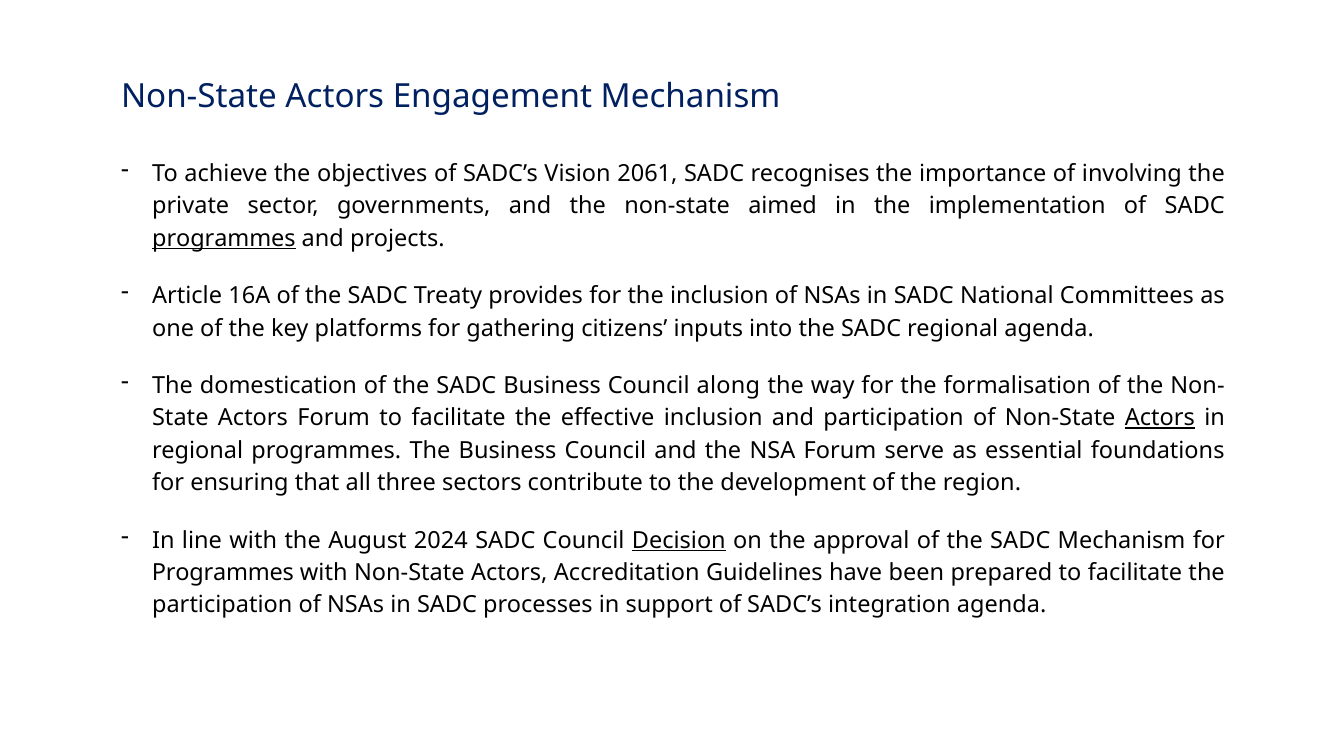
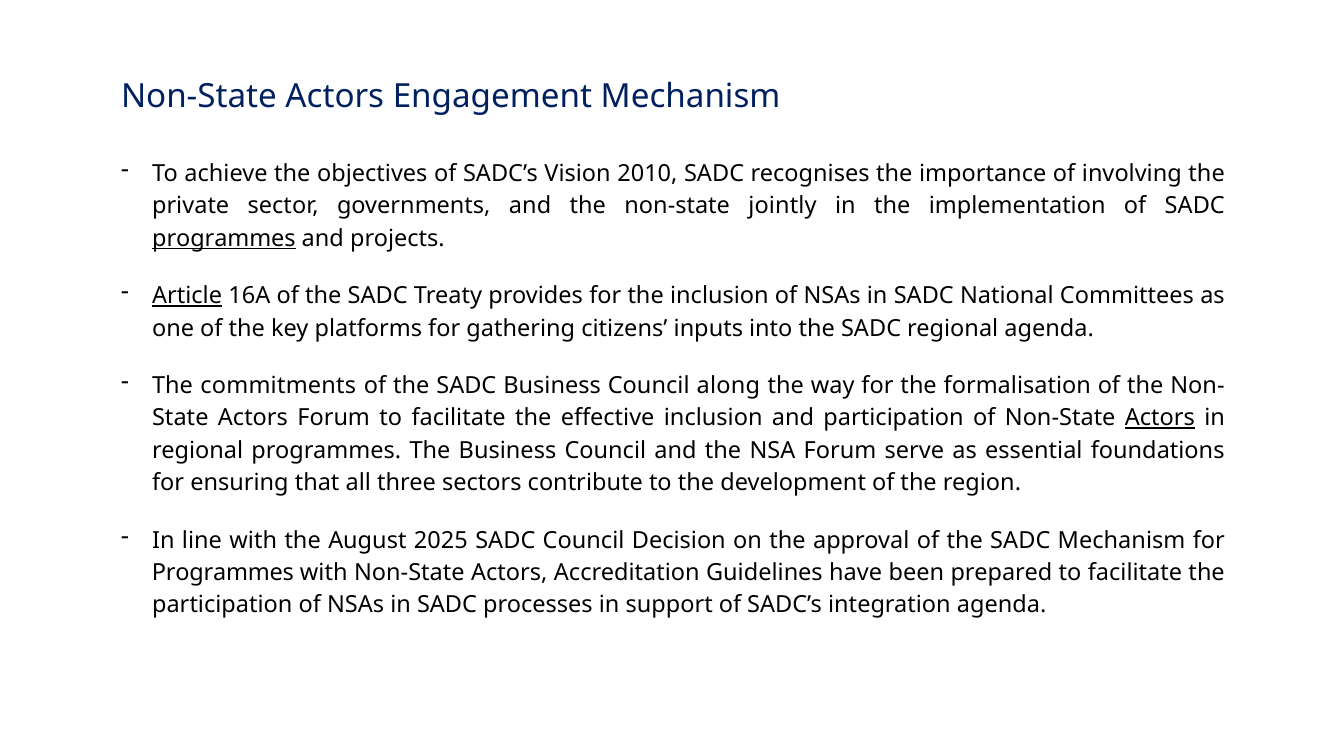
2061: 2061 -> 2010
aimed: aimed -> jointly
Article underline: none -> present
domestication: domestication -> commitments
2024: 2024 -> 2025
Decision underline: present -> none
